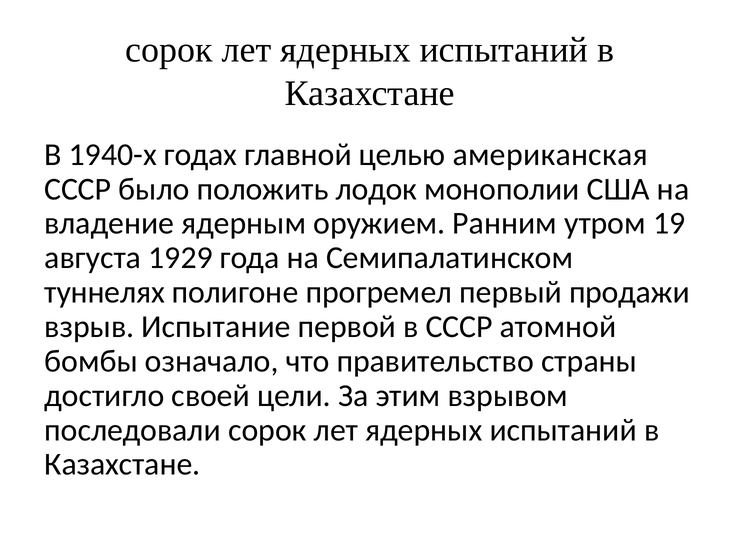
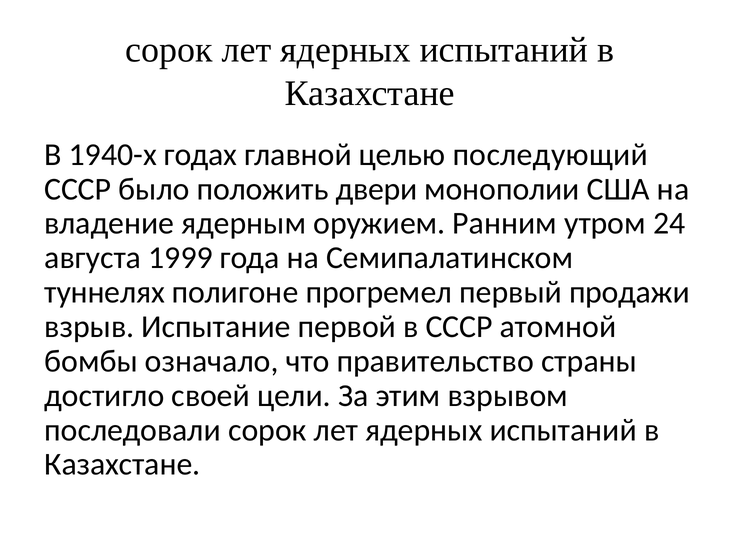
американская: американская -> последующий
лодок: лодок -> двери
19: 19 -> 24
1929: 1929 -> 1999
